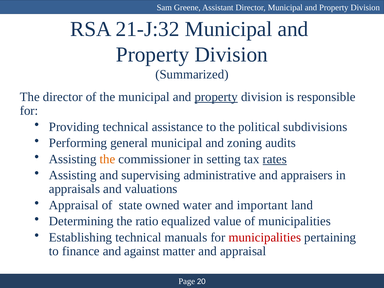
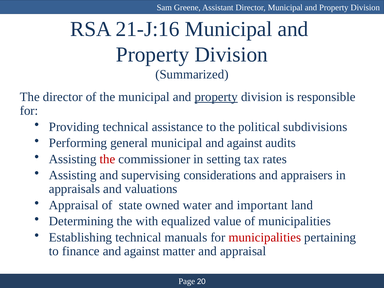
21-J:32: 21-J:32 -> 21-J:16
municipal and zoning: zoning -> against
the at (107, 159) colour: orange -> red
rates underline: present -> none
administrative: administrative -> considerations
ratio: ratio -> with
